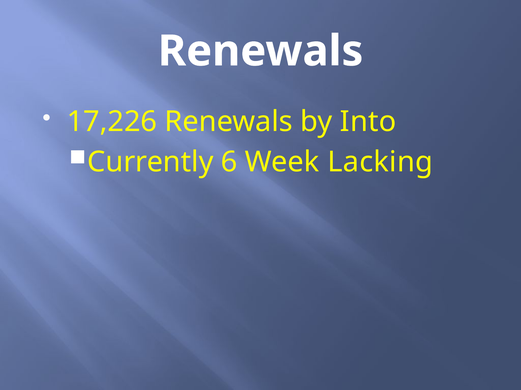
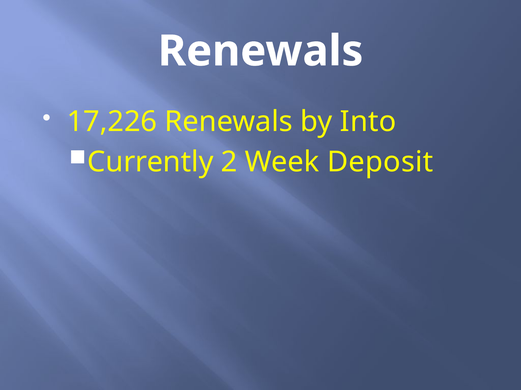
6: 6 -> 2
Lacking: Lacking -> Deposit
